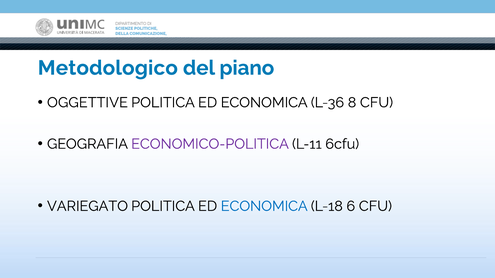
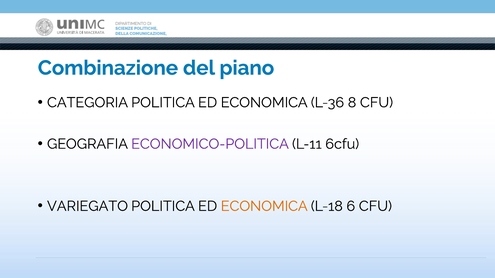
Metodologico: Metodologico -> Combinazione
OGGETTIVE: OGGETTIVE -> CATEGORIA
ECONOMICA at (264, 206) colour: blue -> orange
